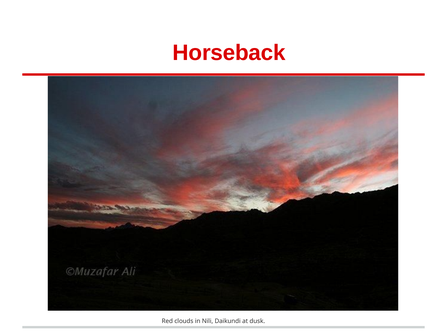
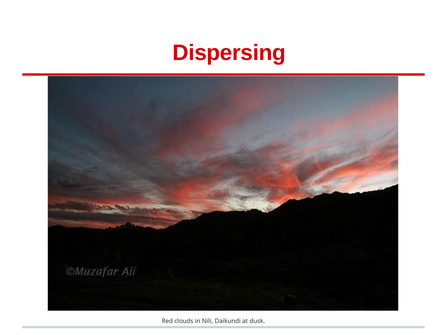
Horseback: Horseback -> Dispersing
